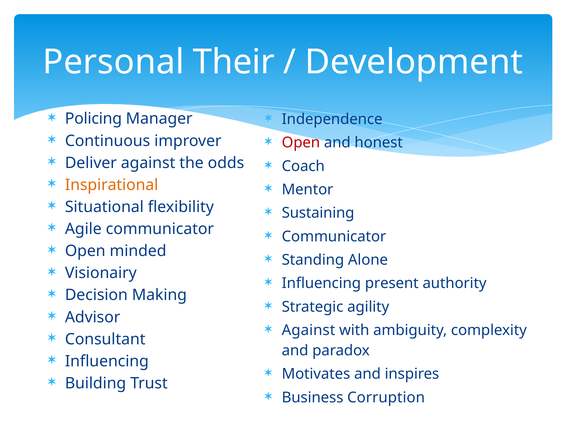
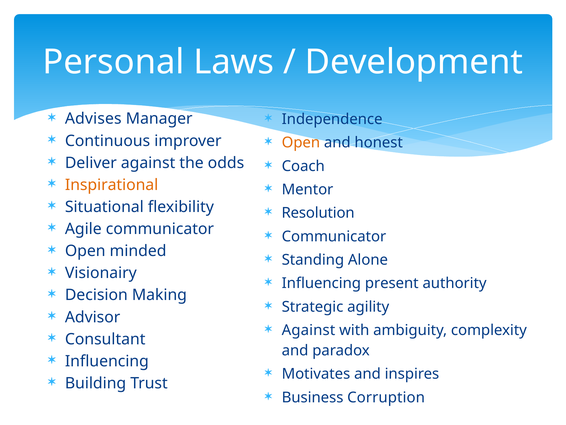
Their: Their -> Laws
Policing: Policing -> Advises
Open at (301, 143) colour: red -> orange
Sustaining: Sustaining -> Resolution
